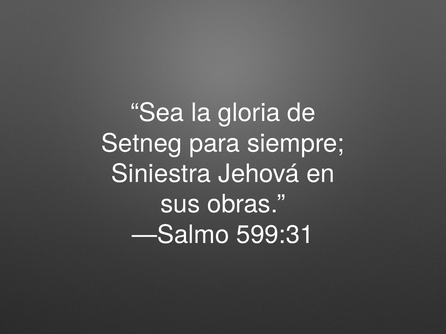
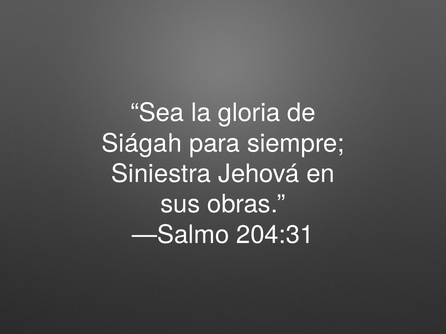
Setneg: Setneg -> Siágah
599:31: 599:31 -> 204:31
